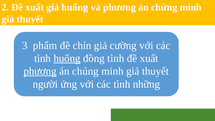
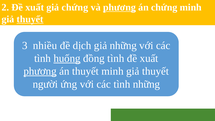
giả huống: huống -> chứng
phương at (119, 7) underline: none -> present
thuyết at (30, 19) underline: none -> present
phẩm: phẩm -> nhiều
chín: chín -> dịch
giả cường: cường -> những
án chúng: chúng -> thuyết
